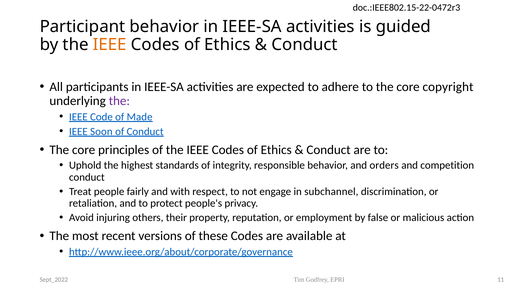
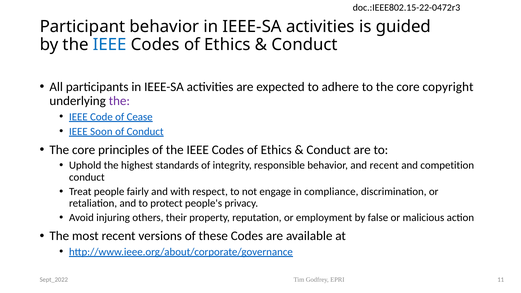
IEEE at (110, 45) colour: orange -> blue
Made: Made -> Cease
and orders: orders -> recent
subchannel: subchannel -> compliance
